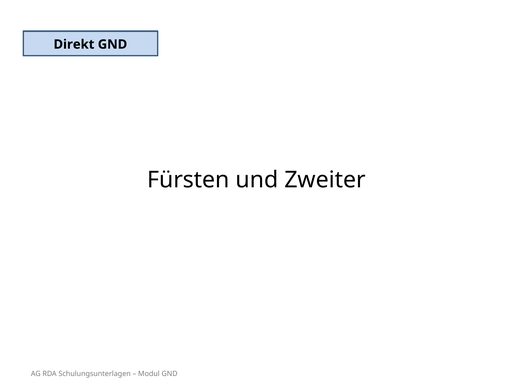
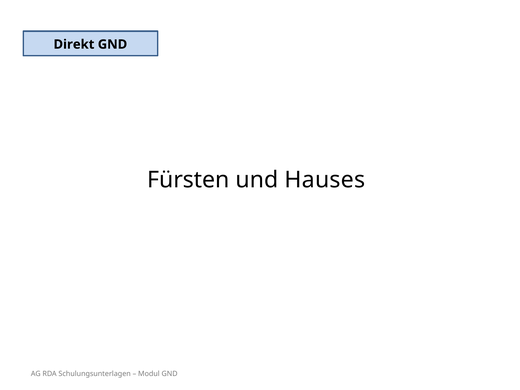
Zweiter: Zweiter -> Hauses
